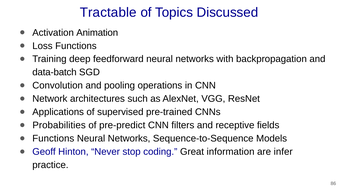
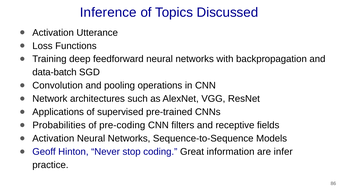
Tractable: Tractable -> Inference
Animation: Animation -> Utterance
pre-predict: pre-predict -> pre-coding
Functions at (53, 138): Functions -> Activation
